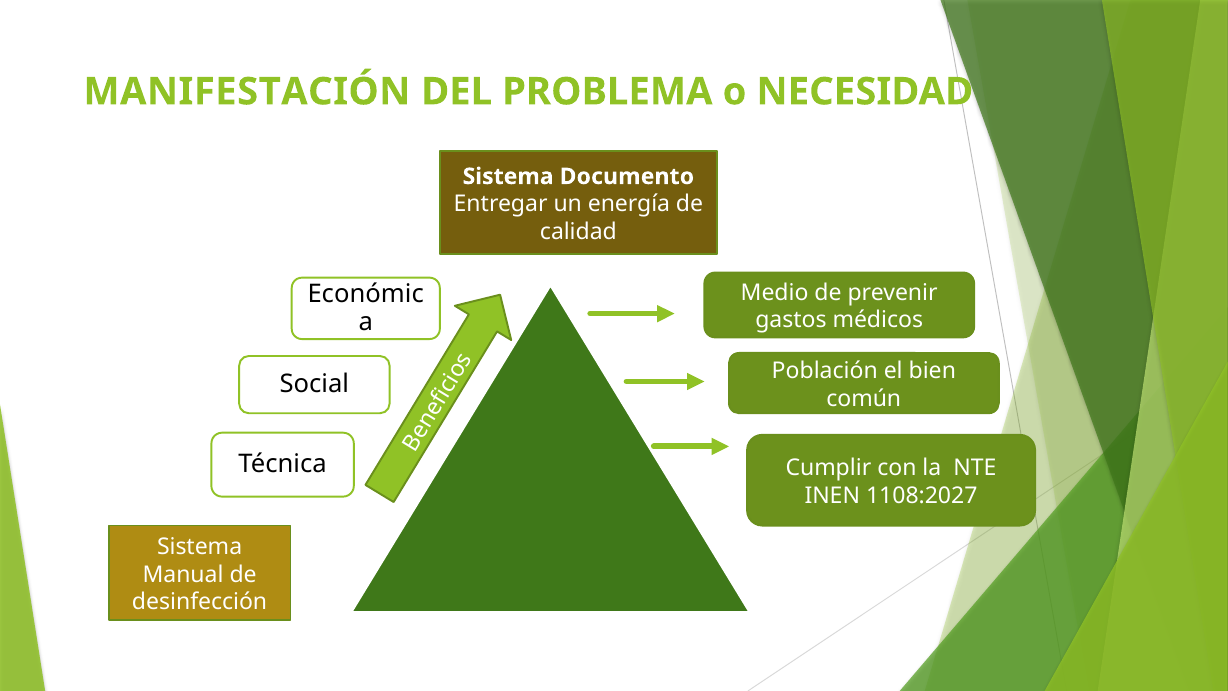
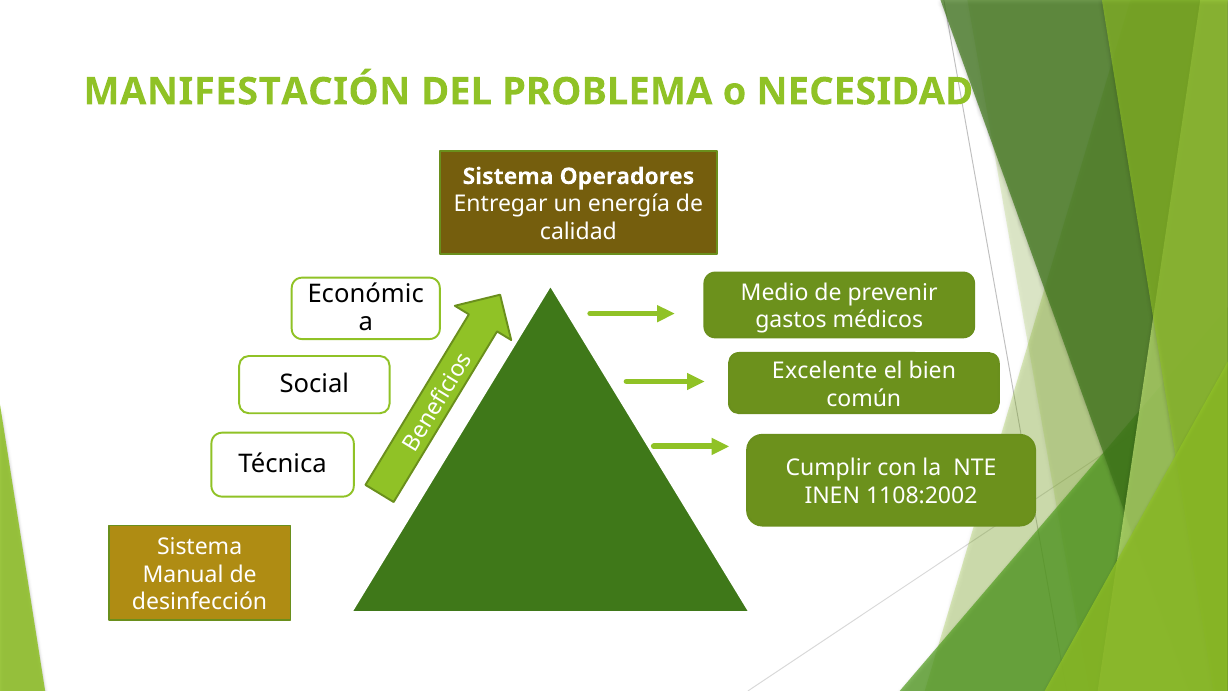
Documento: Documento -> Operadores
Población: Población -> Excelente
1108:2027: 1108:2027 -> 1108:2002
